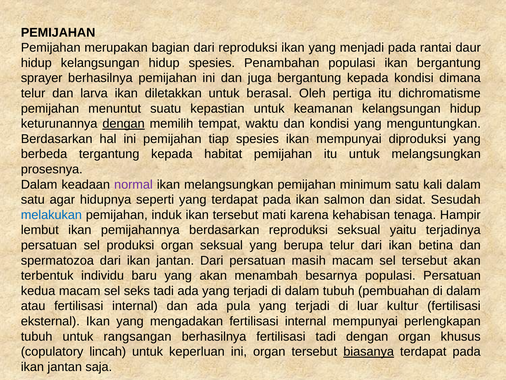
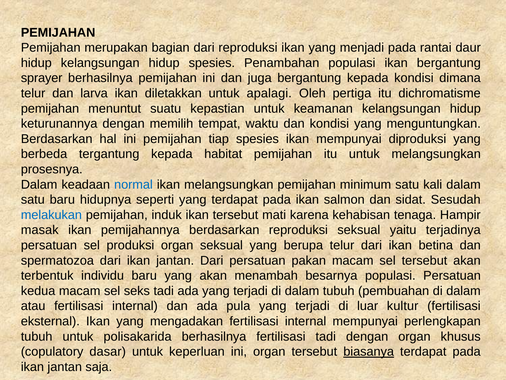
berasal: berasal -> apalagi
dengan at (124, 124) underline: present -> none
normal colour: purple -> blue
satu agar: agar -> baru
lembut: lembut -> masak
masih: masih -> pakan
rangsangan: rangsangan -> polisakarida
lincah: lincah -> dasar
